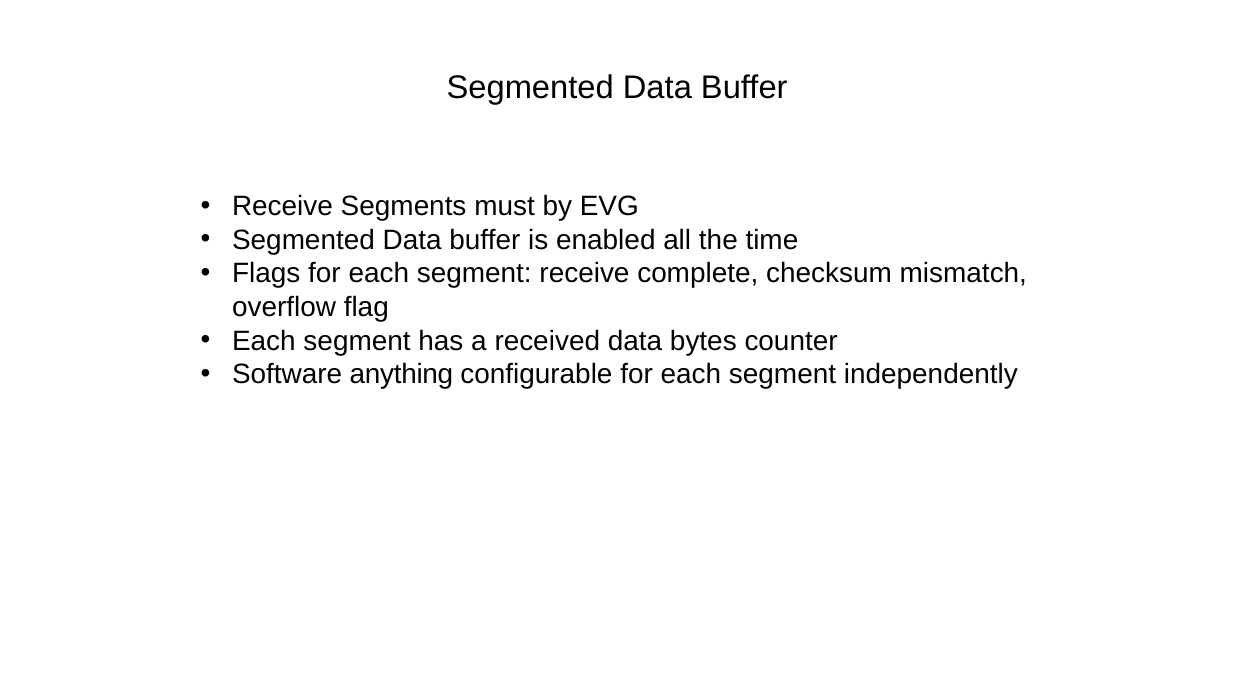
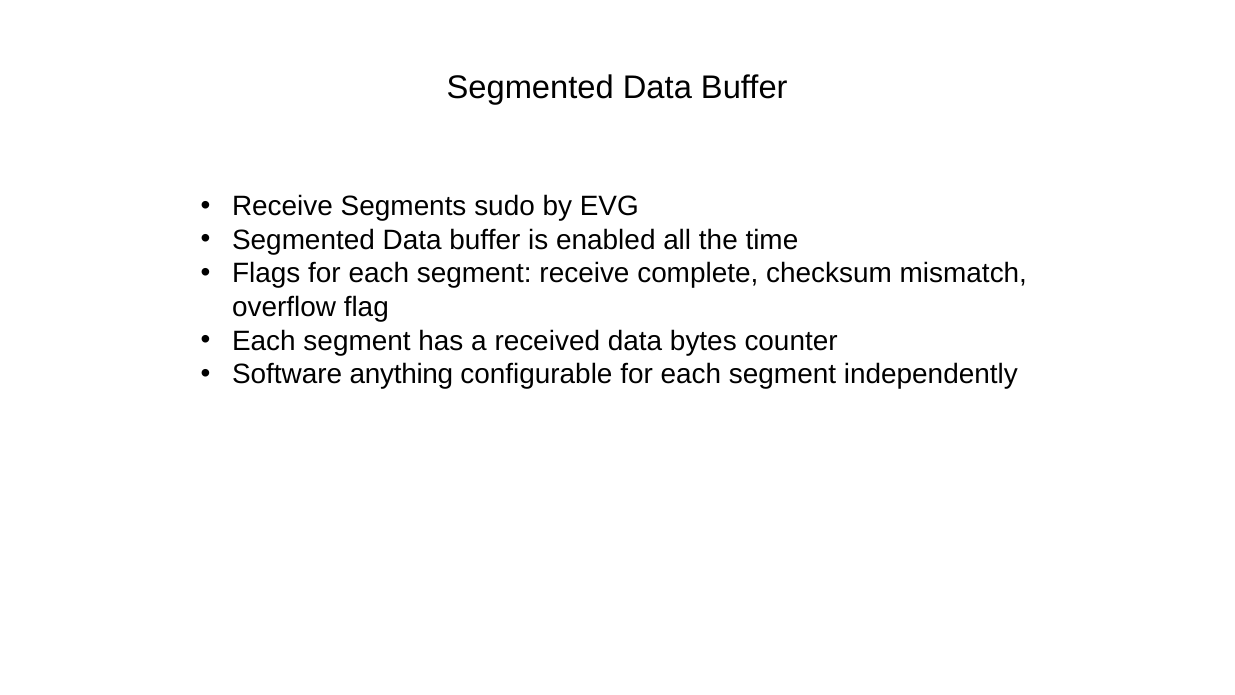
must: must -> sudo
